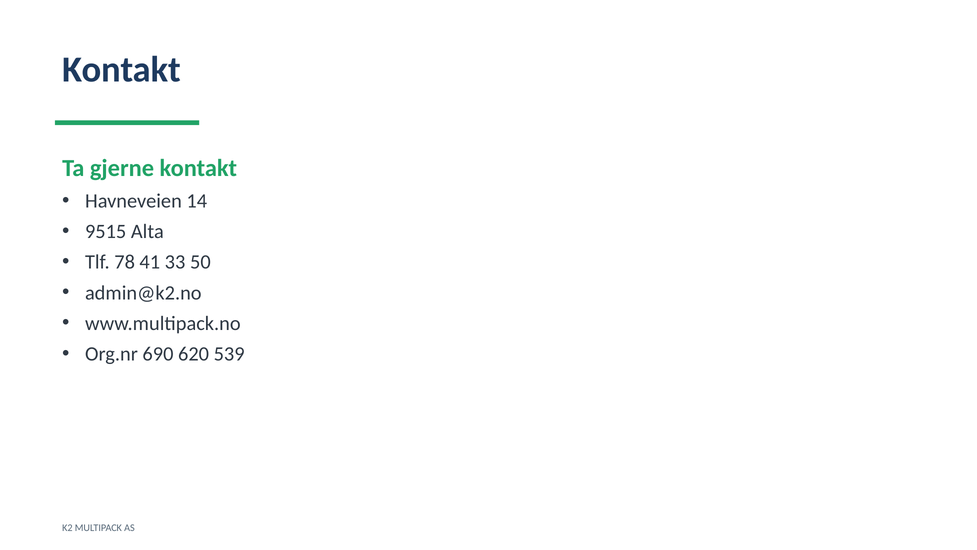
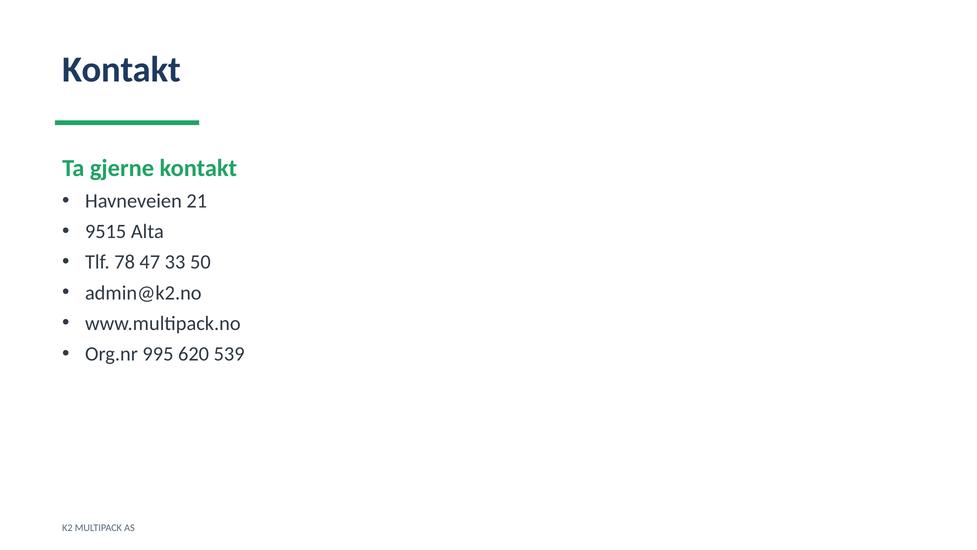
14: 14 -> 21
41: 41 -> 47
690: 690 -> 995
